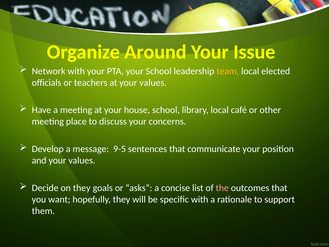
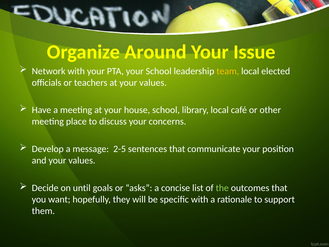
9-5: 9-5 -> 2-5
on they: they -> until
the colour: pink -> light green
